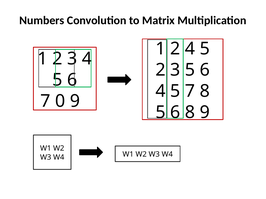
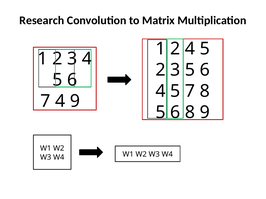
Numbers: Numbers -> Research
7 0: 0 -> 4
